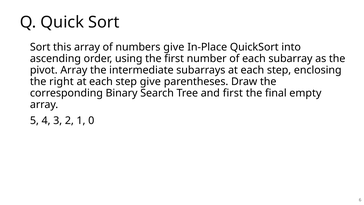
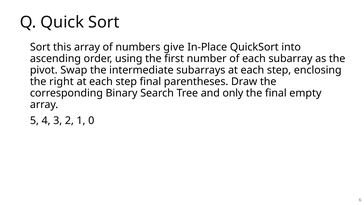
pivot Array: Array -> Swap
step give: give -> final
and first: first -> only
